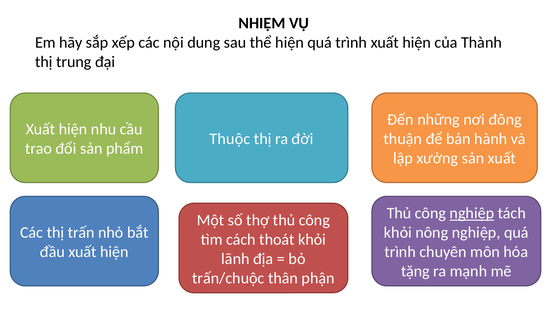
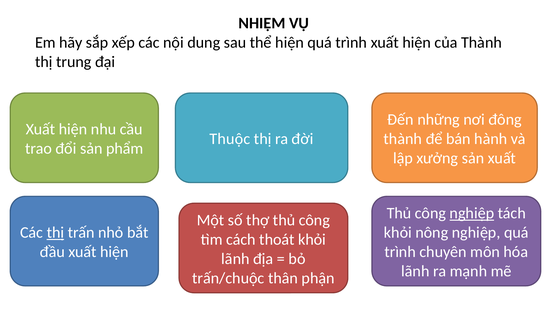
thuận at (403, 139): thuận -> thành
thị at (55, 233) underline: none -> present
tặng at (415, 271): tặng -> lãnh
